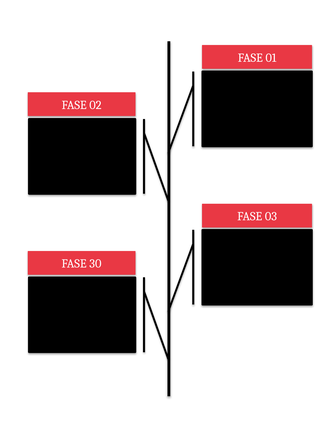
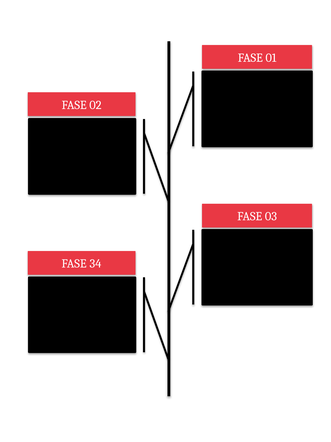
30: 30 -> 34
